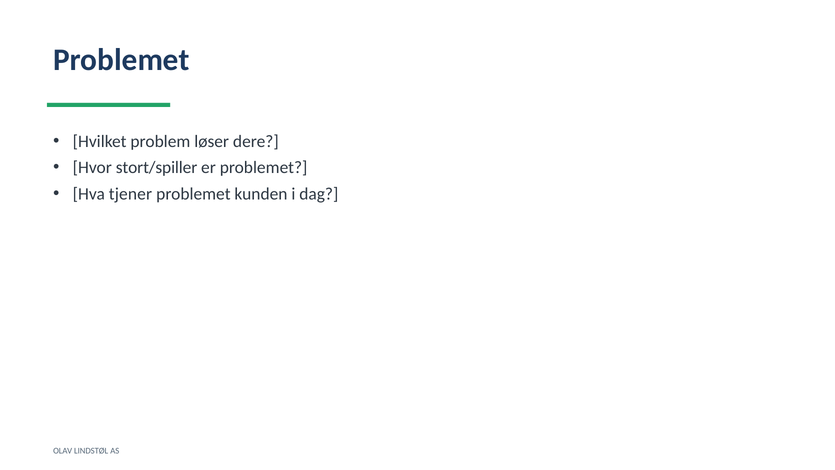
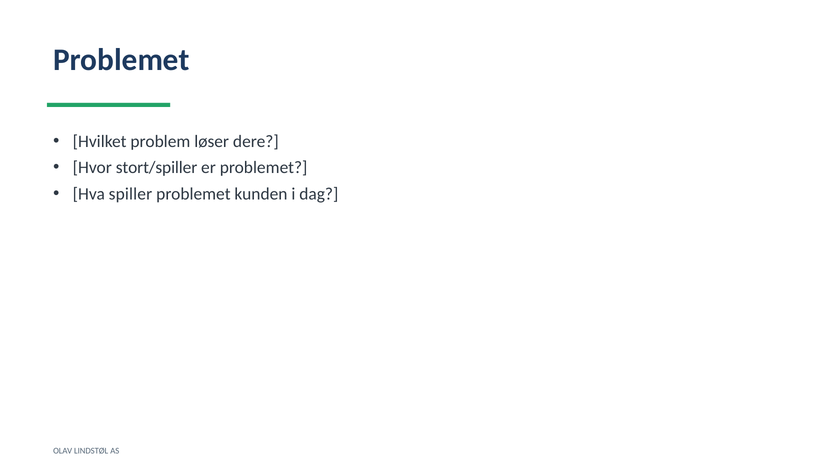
tjener: tjener -> spiller
